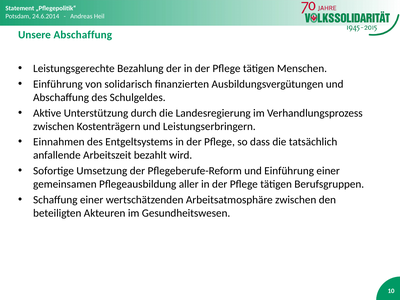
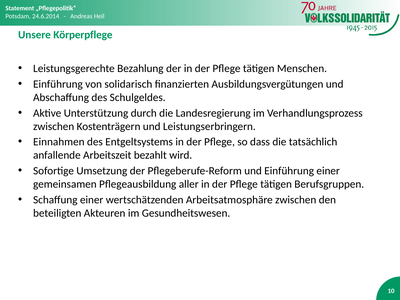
Unsere Abschaffung: Abschaffung -> Körperpflege
